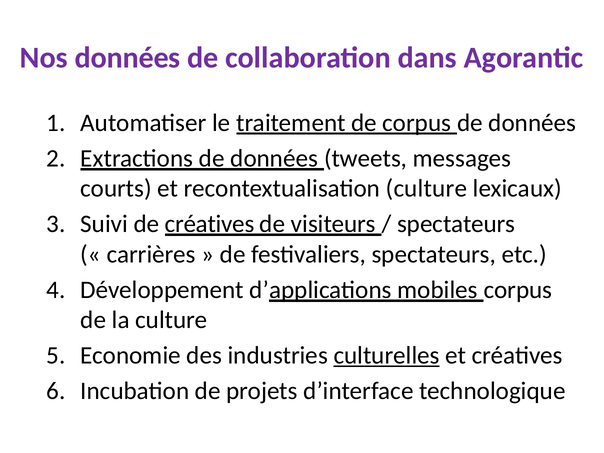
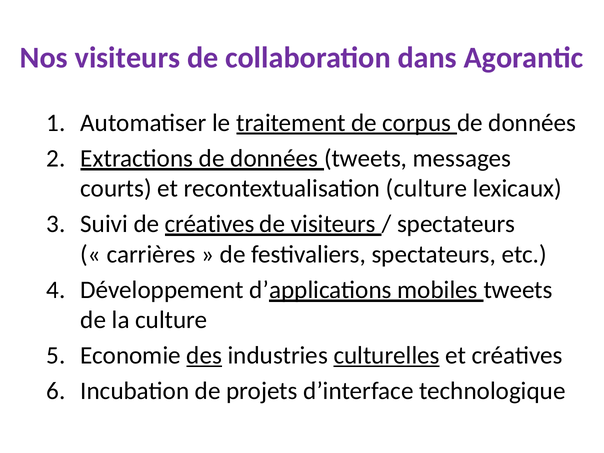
Nos données: données -> visiteurs
mobiles corpus: corpus -> tweets
des underline: none -> present
